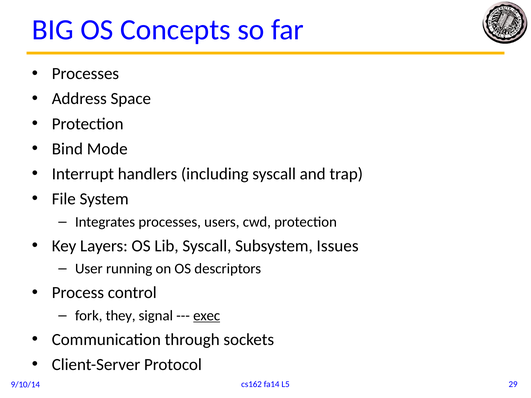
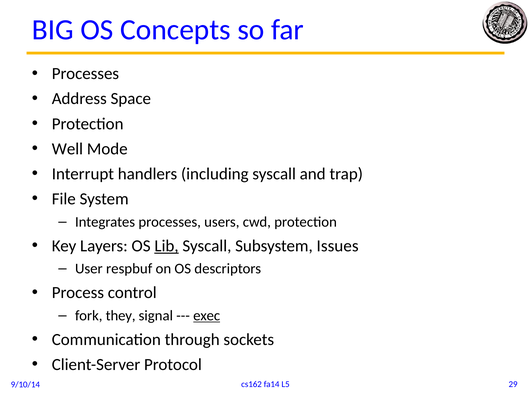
Bind: Bind -> Well
Lib underline: none -> present
running: running -> respbuf
